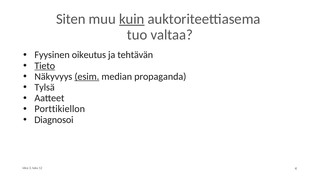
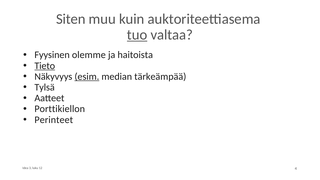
kuin underline: present -> none
tuo underline: none -> present
oikeutus: oikeutus -> olemme
tehtävän: tehtävän -> haitoista
propaganda: propaganda -> tärkeämpää
Diagnosoi: Diagnosoi -> Perinteet
